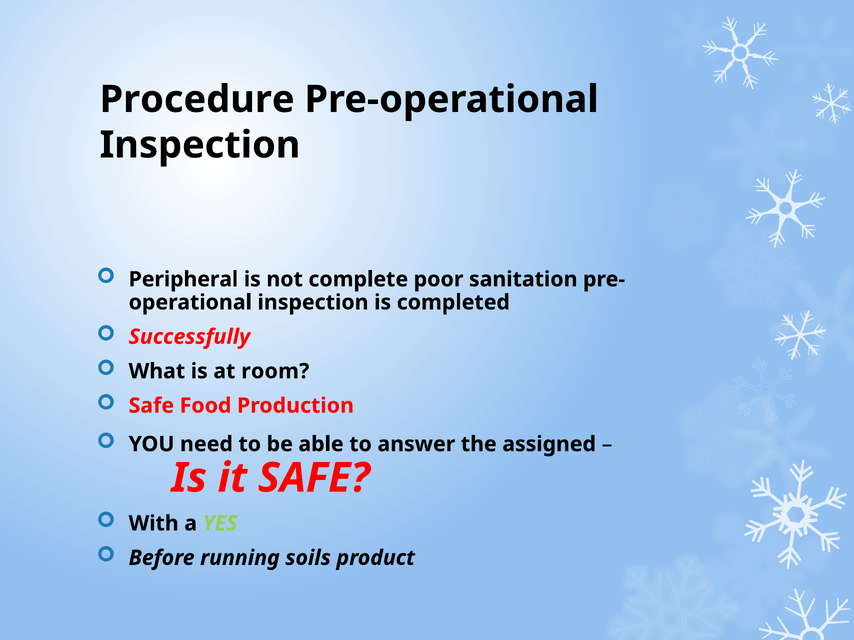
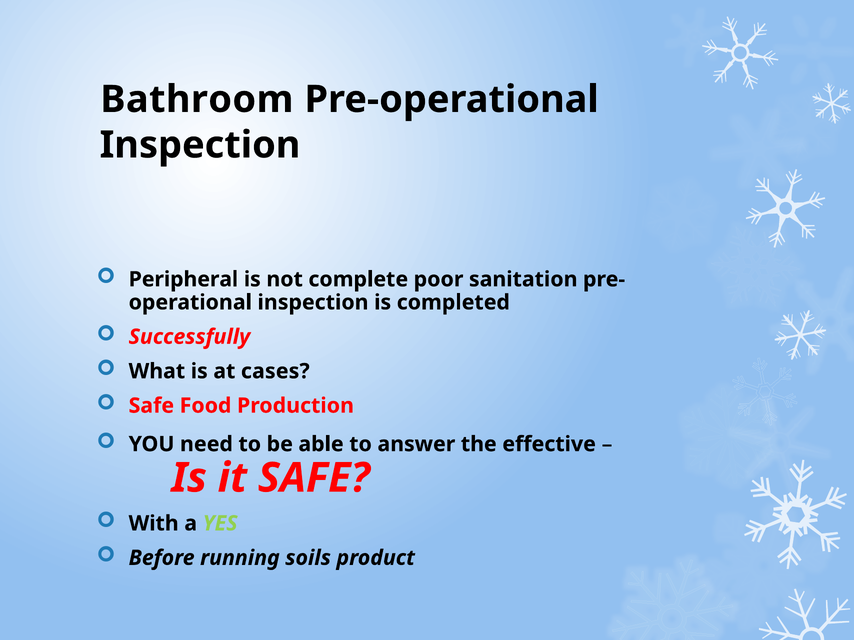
Procedure: Procedure -> Bathroom
room: room -> cases
assigned: assigned -> effective
